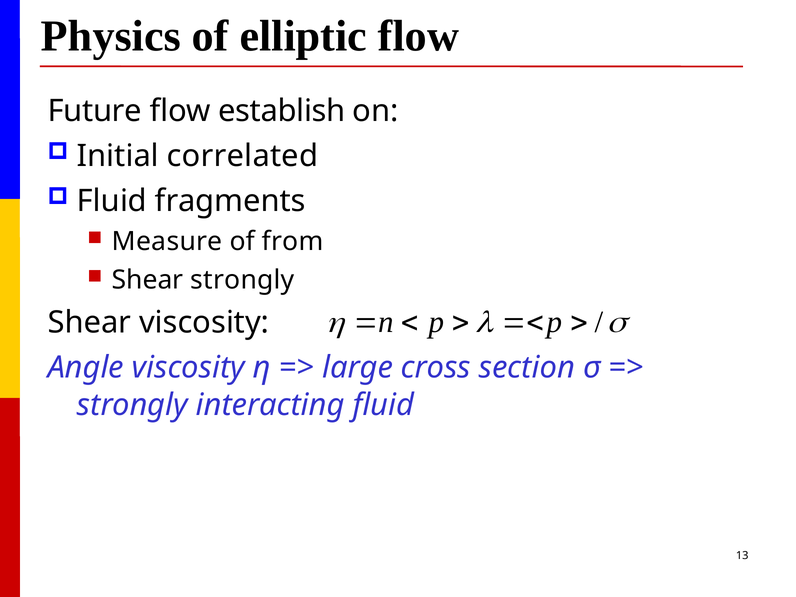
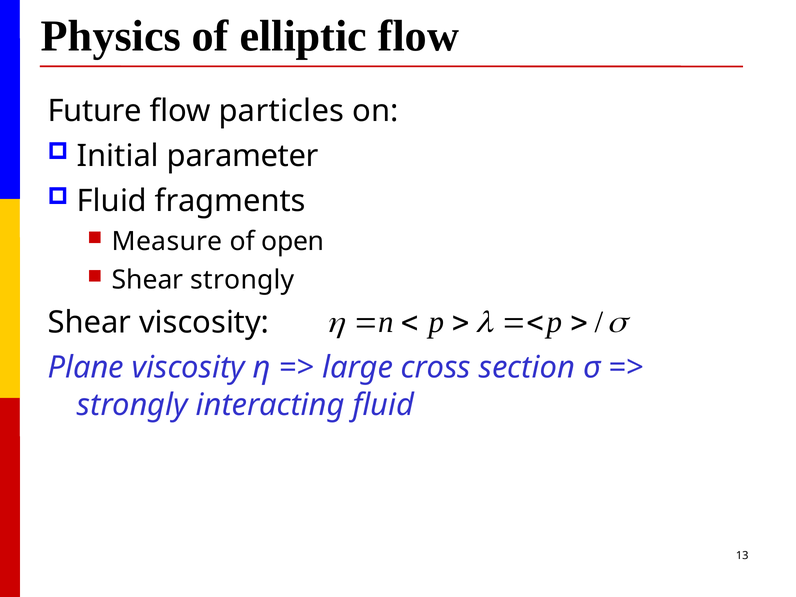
establish: establish -> particles
correlated: correlated -> parameter
from: from -> open
Angle: Angle -> Plane
